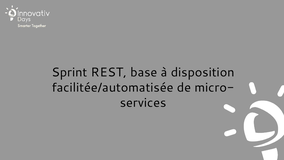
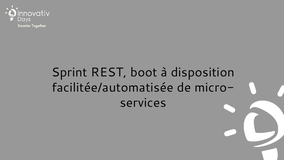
base: base -> boot
